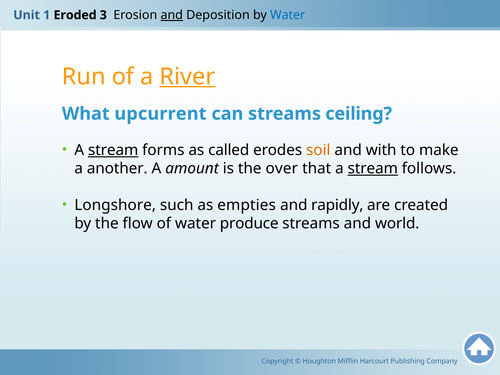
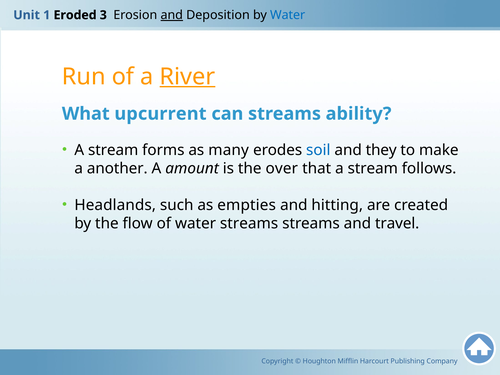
ceiling: ceiling -> ability
stream at (113, 150) underline: present -> none
called: called -> many
soil colour: orange -> blue
with: with -> they
stream at (373, 169) underline: present -> none
Longshore: Longshore -> Headlands
rapidly: rapidly -> hitting
water produce: produce -> streams
world: world -> travel
